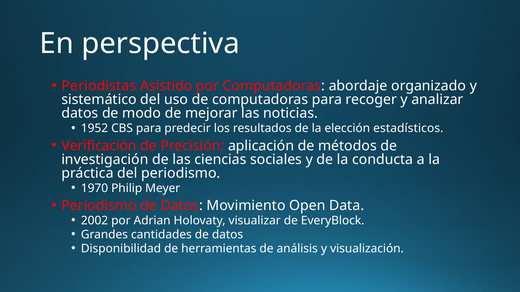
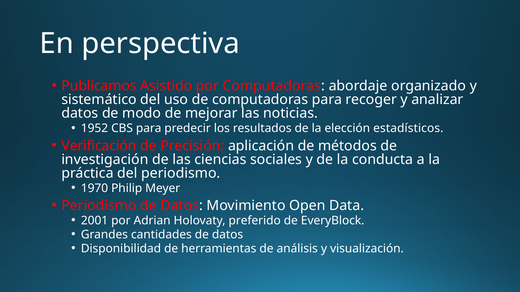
Periodistas: Periodistas -> Publicamos
2002: 2002 -> 2001
visualizar: visualizar -> preferido
